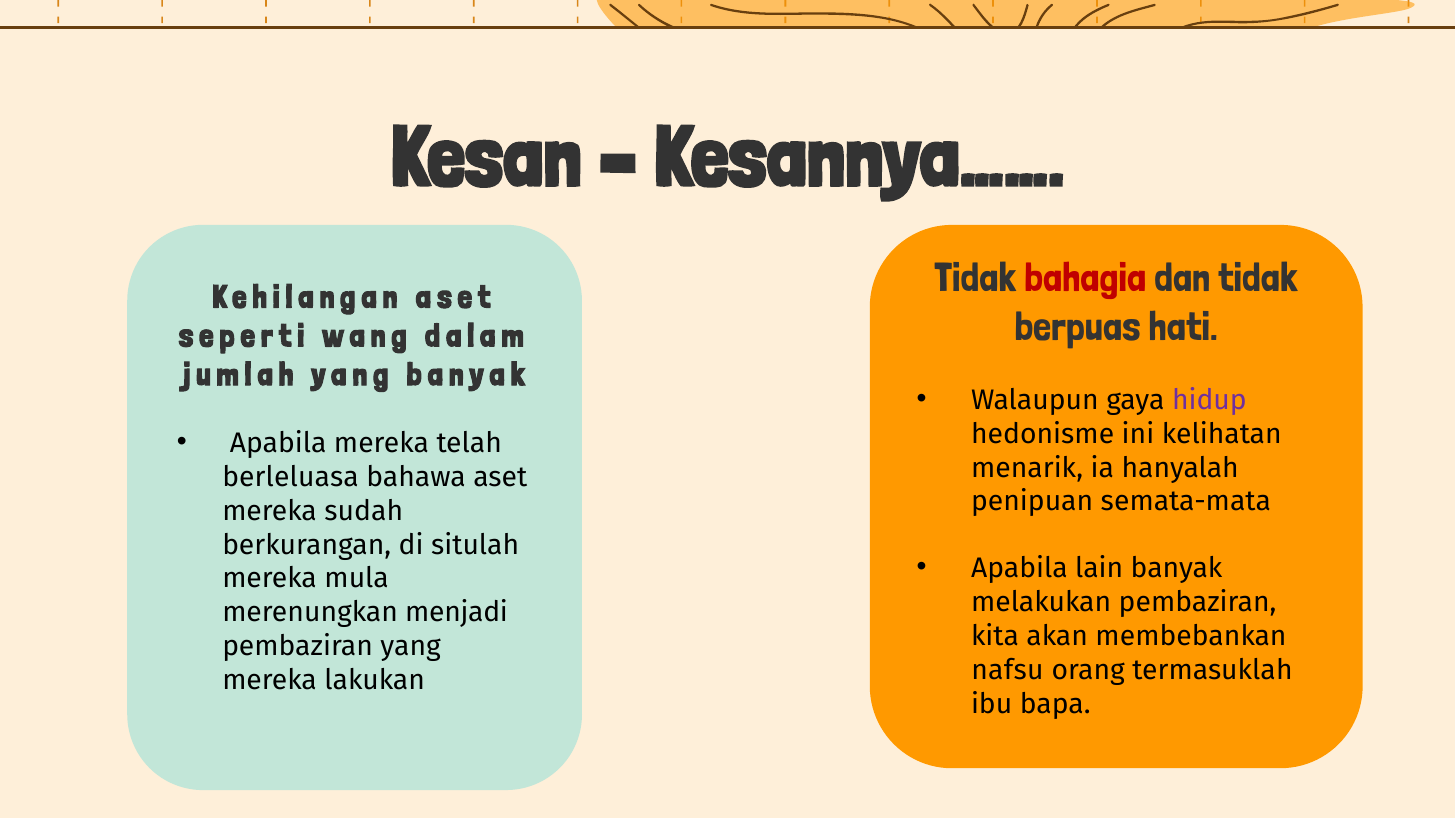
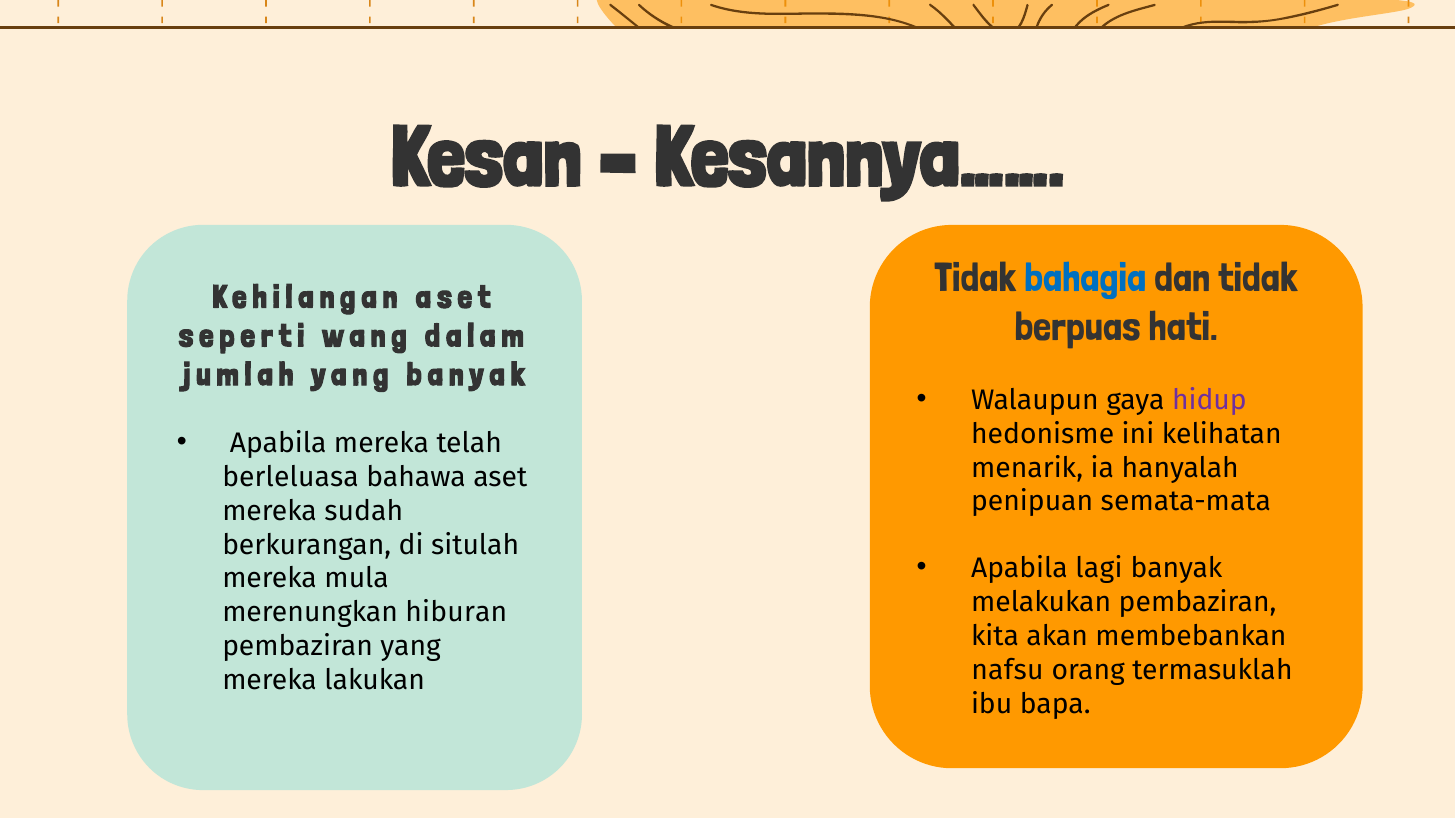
bahagia colour: red -> blue
lain: lain -> lagi
menjadi: menjadi -> hiburan
